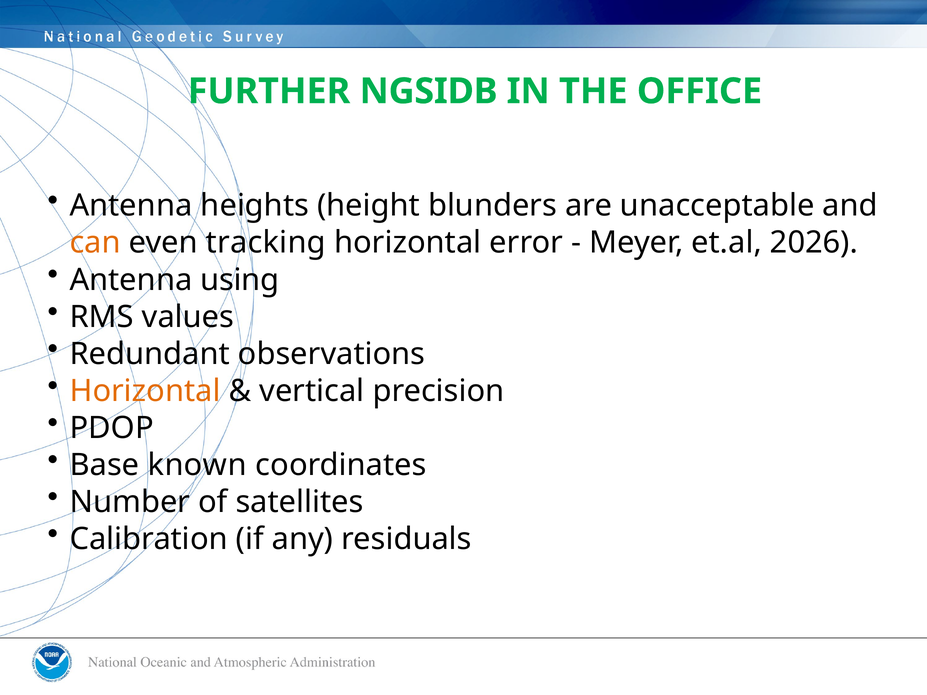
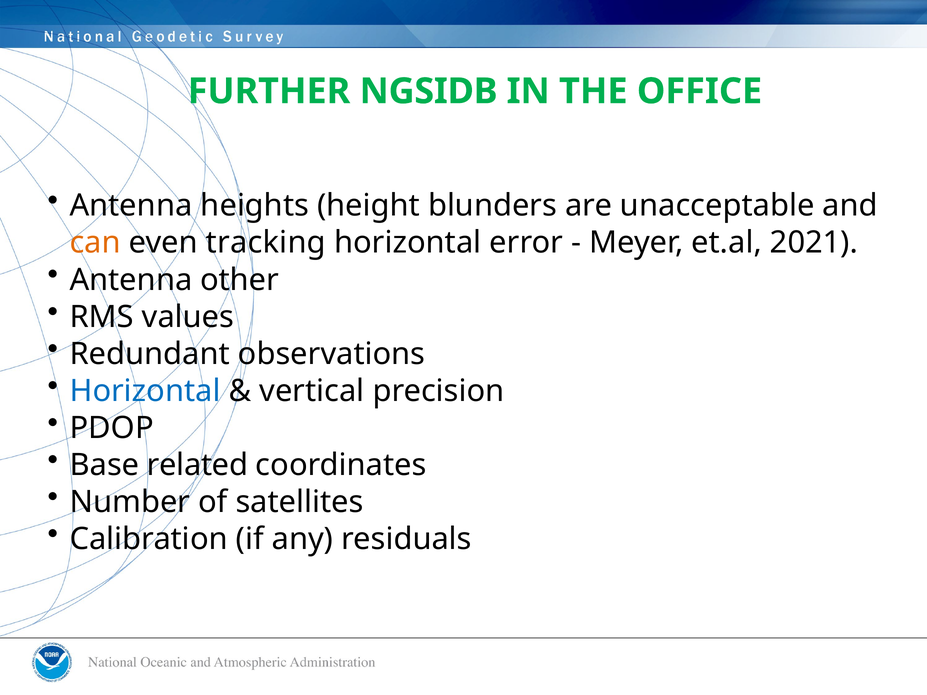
2026: 2026 -> 2021
using: using -> other
Horizontal at (145, 391) colour: orange -> blue
known: known -> related
